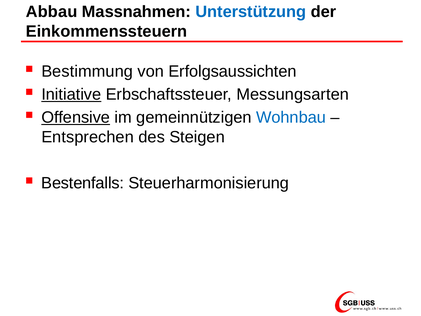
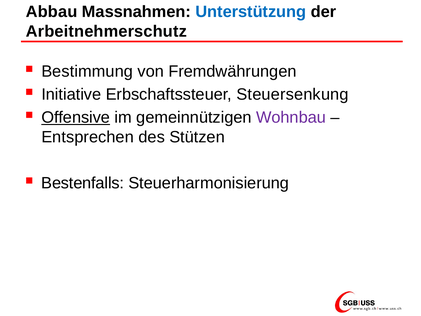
Einkommenssteuern: Einkommenssteuern -> Arbeitnehmerschutz
Erfolgsaussichten: Erfolgsaussichten -> Fremdwährungen
Initiative underline: present -> none
Messungsarten: Messungsarten -> Steuersenkung
Wohnbau colour: blue -> purple
Steigen: Steigen -> Stützen
